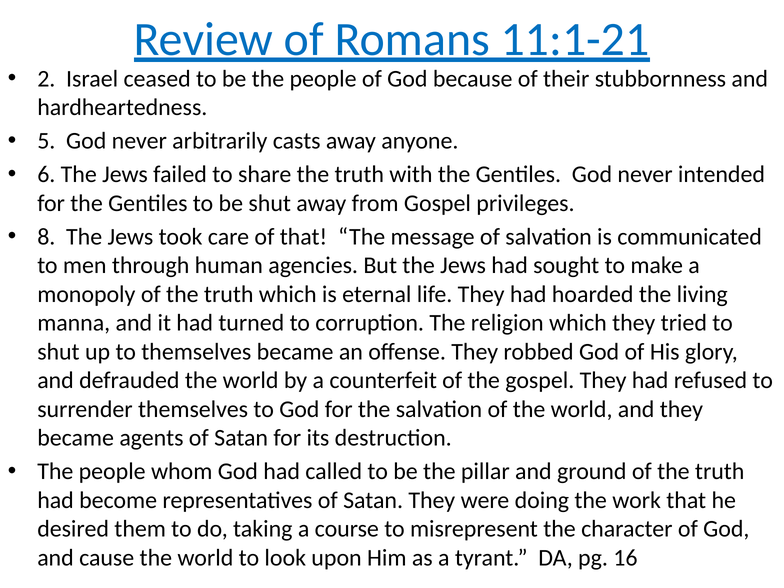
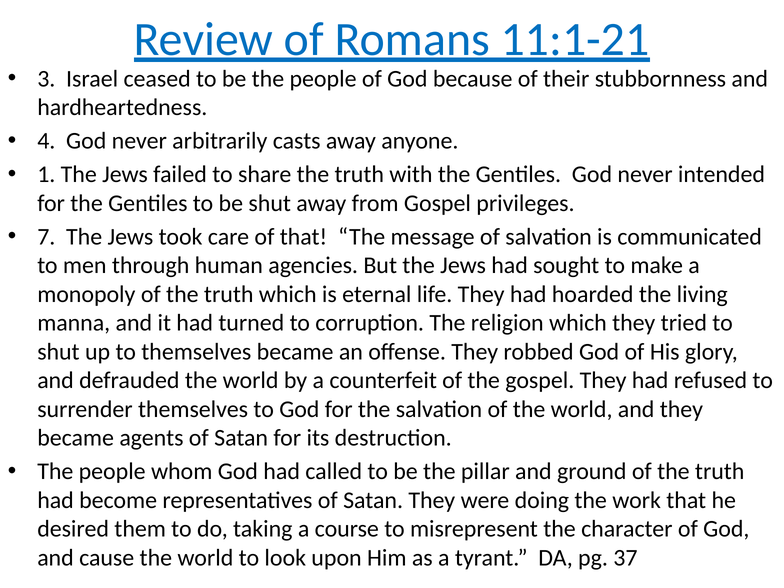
2: 2 -> 3
5: 5 -> 4
6: 6 -> 1
8: 8 -> 7
16: 16 -> 37
